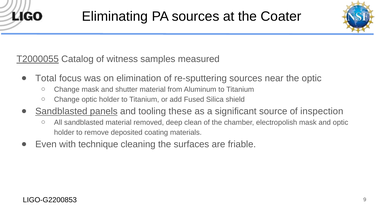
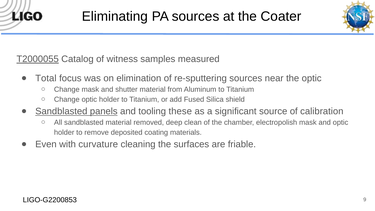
inspection: inspection -> calibration
technique: technique -> curvature
